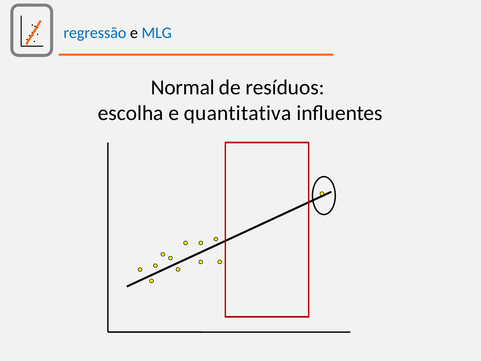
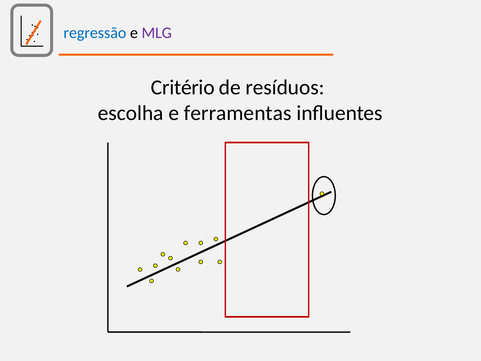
MLG colour: blue -> purple
Normal: Normal -> Critério
quantitativa: quantitativa -> ferramentas
